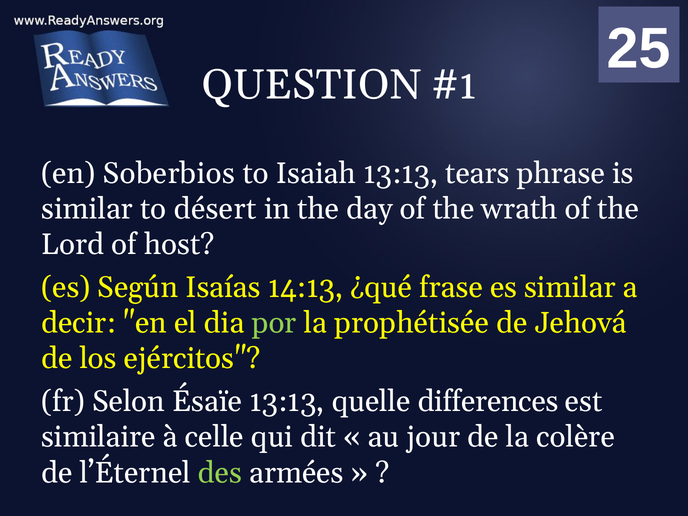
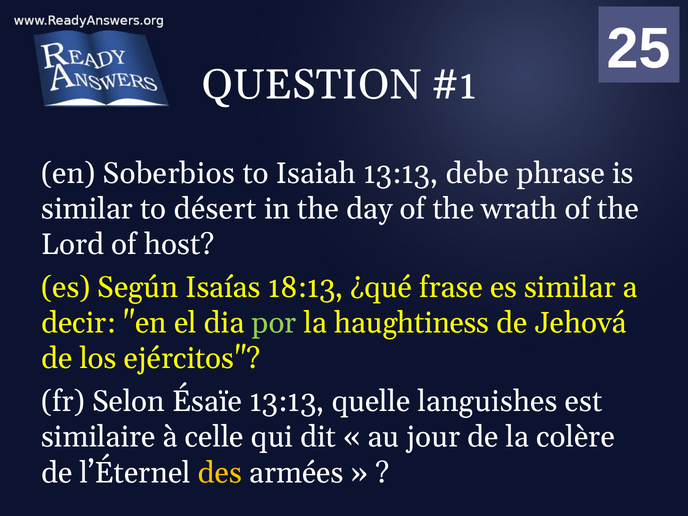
tears: tears -> debe
14:13: 14:13 -> 18:13
prophétisée: prophétisée -> haughtiness
differences: differences -> languishes
des colour: light green -> yellow
